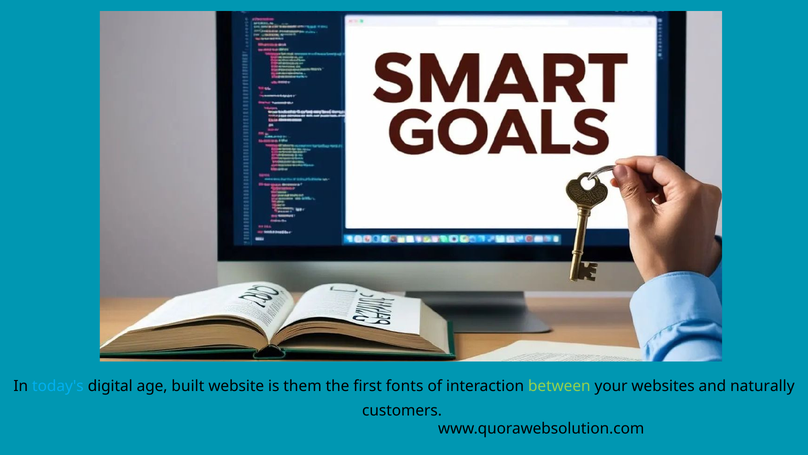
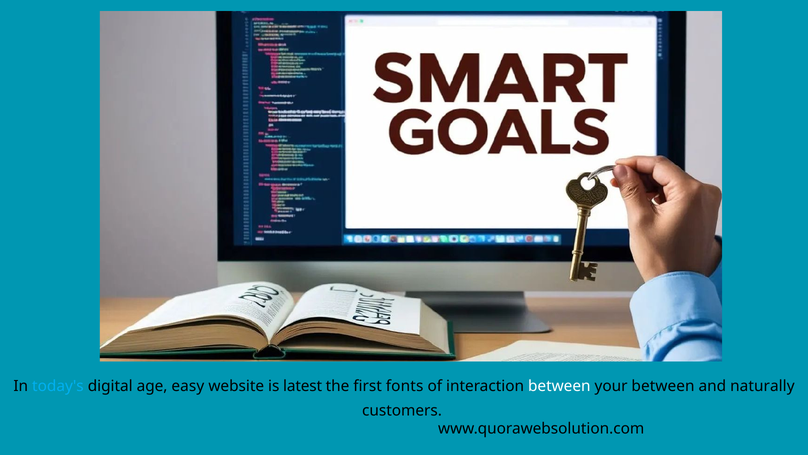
built: built -> easy
them: them -> latest
between at (559, 386) colour: light green -> white
your websites: websites -> between
